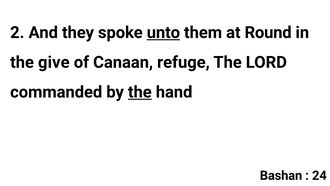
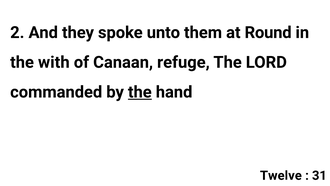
unto underline: present -> none
give: give -> with
Bashan: Bashan -> Twelve
24: 24 -> 31
